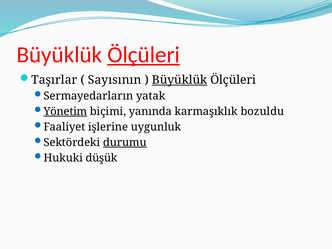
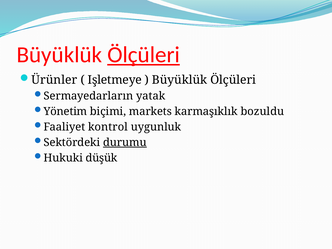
Taşırlar: Taşırlar -> Ürünler
Sayısının: Sayısının -> Işletmeye
Büyüklük at (180, 80) underline: present -> none
Yönetim underline: present -> none
yanında: yanında -> markets
işlerine: işlerine -> kontrol
